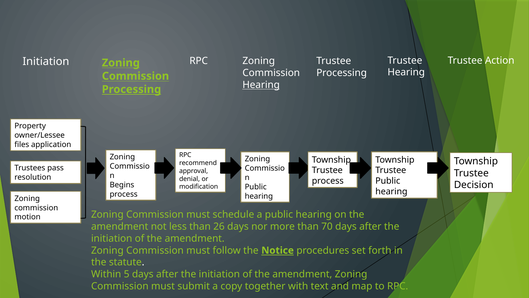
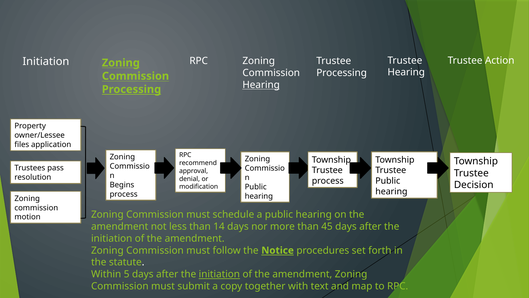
26: 26 -> 14
70: 70 -> 45
initiation at (219, 274) underline: none -> present
